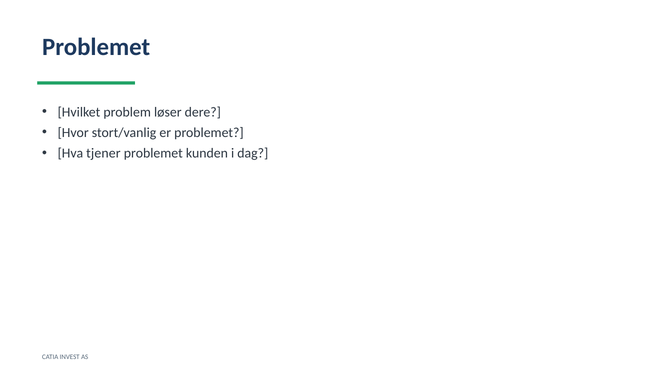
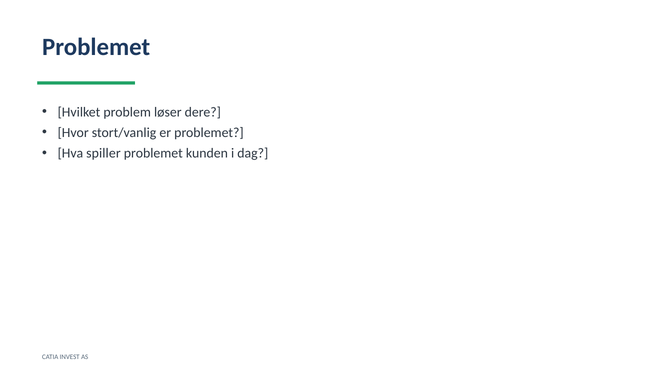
tjener: tjener -> spiller
